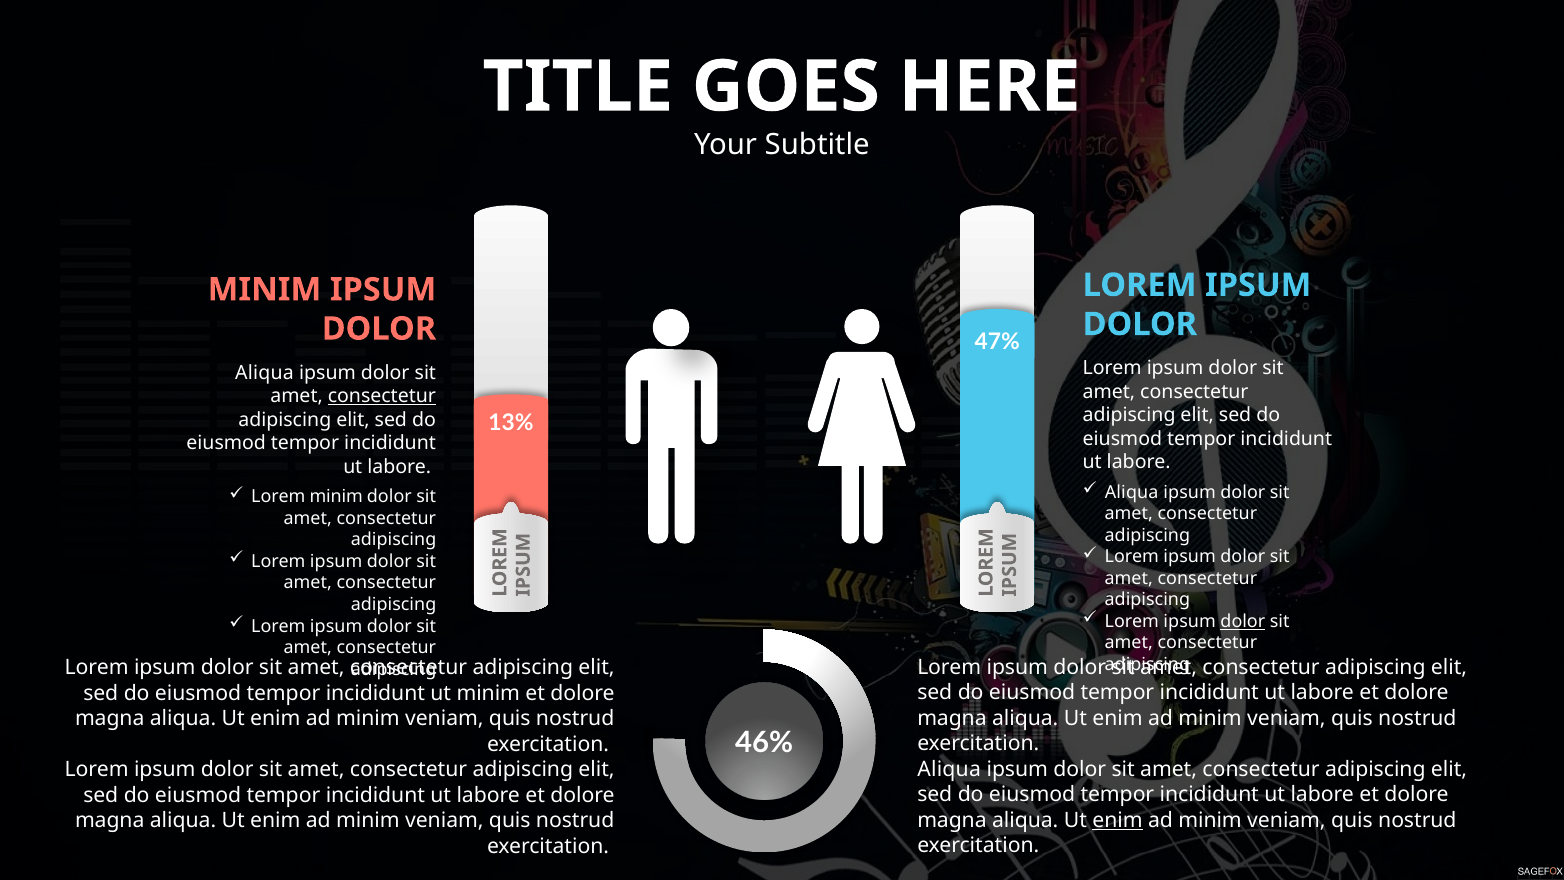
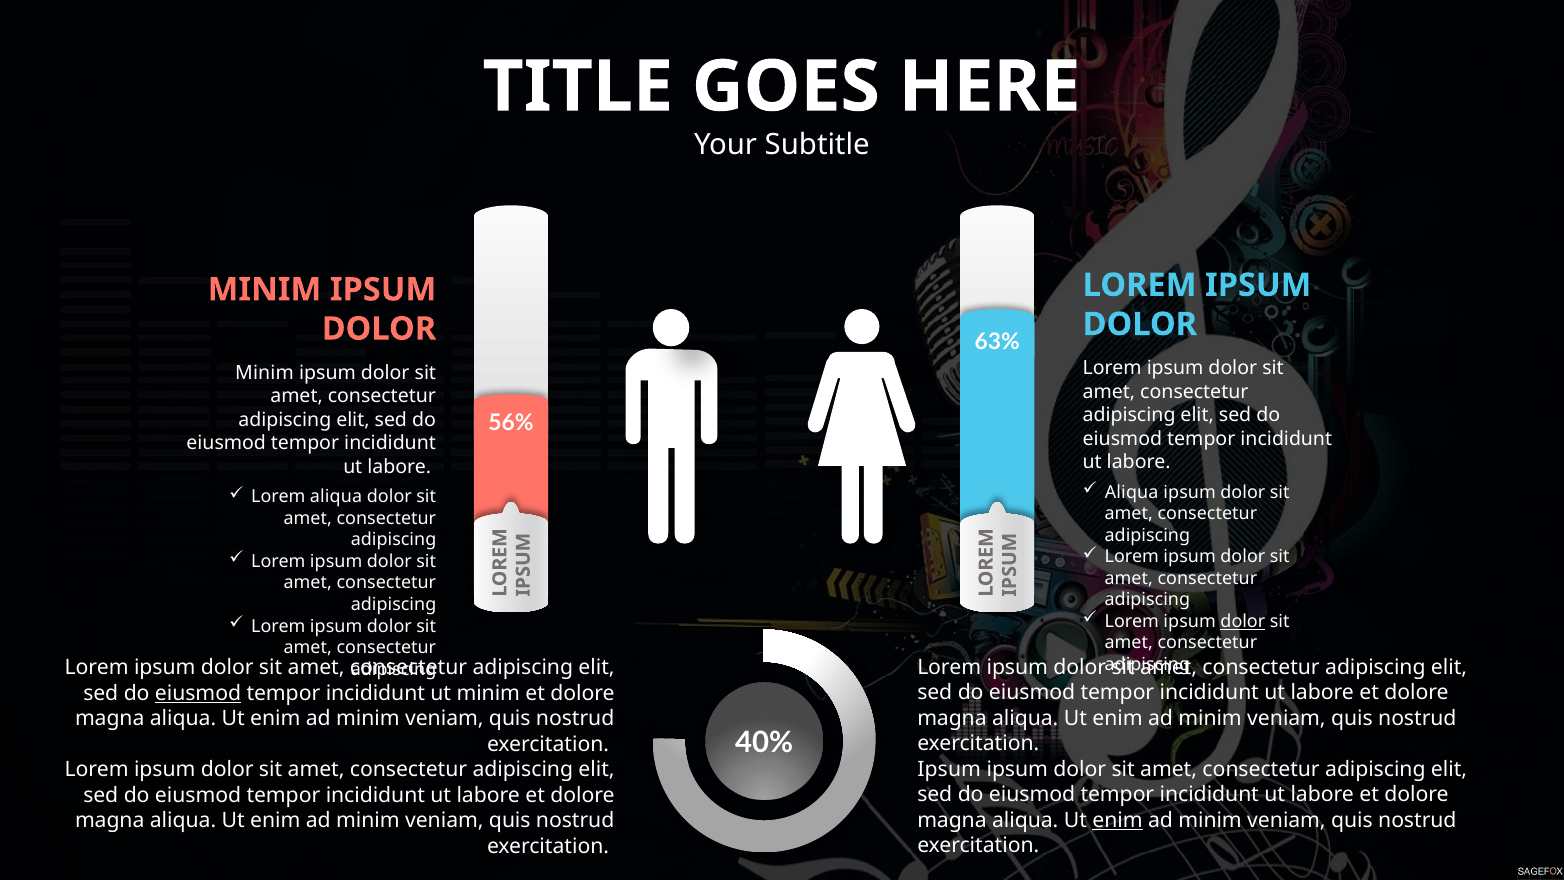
47%: 47% -> 63%
Aliqua at (265, 373): Aliqua -> Minim
consectetur at (382, 396) underline: present -> none
13%: 13% -> 56%
Lorem minim: minim -> aliqua
eiusmod at (198, 693) underline: none -> present
46%: 46% -> 40%
Aliqua at (949, 769): Aliqua -> Ipsum
